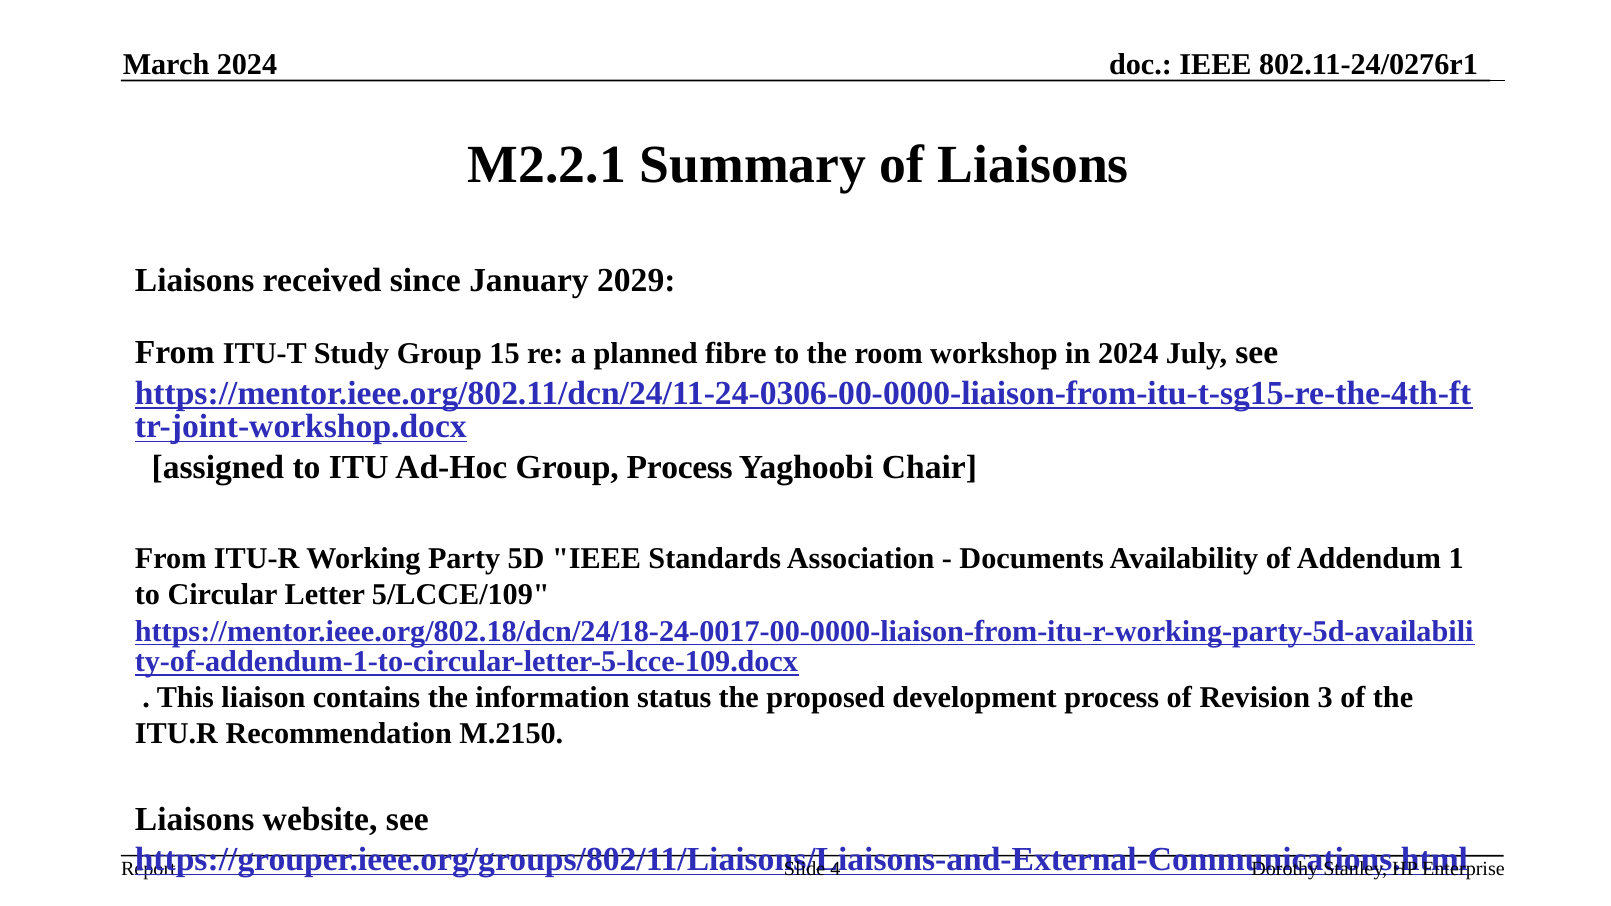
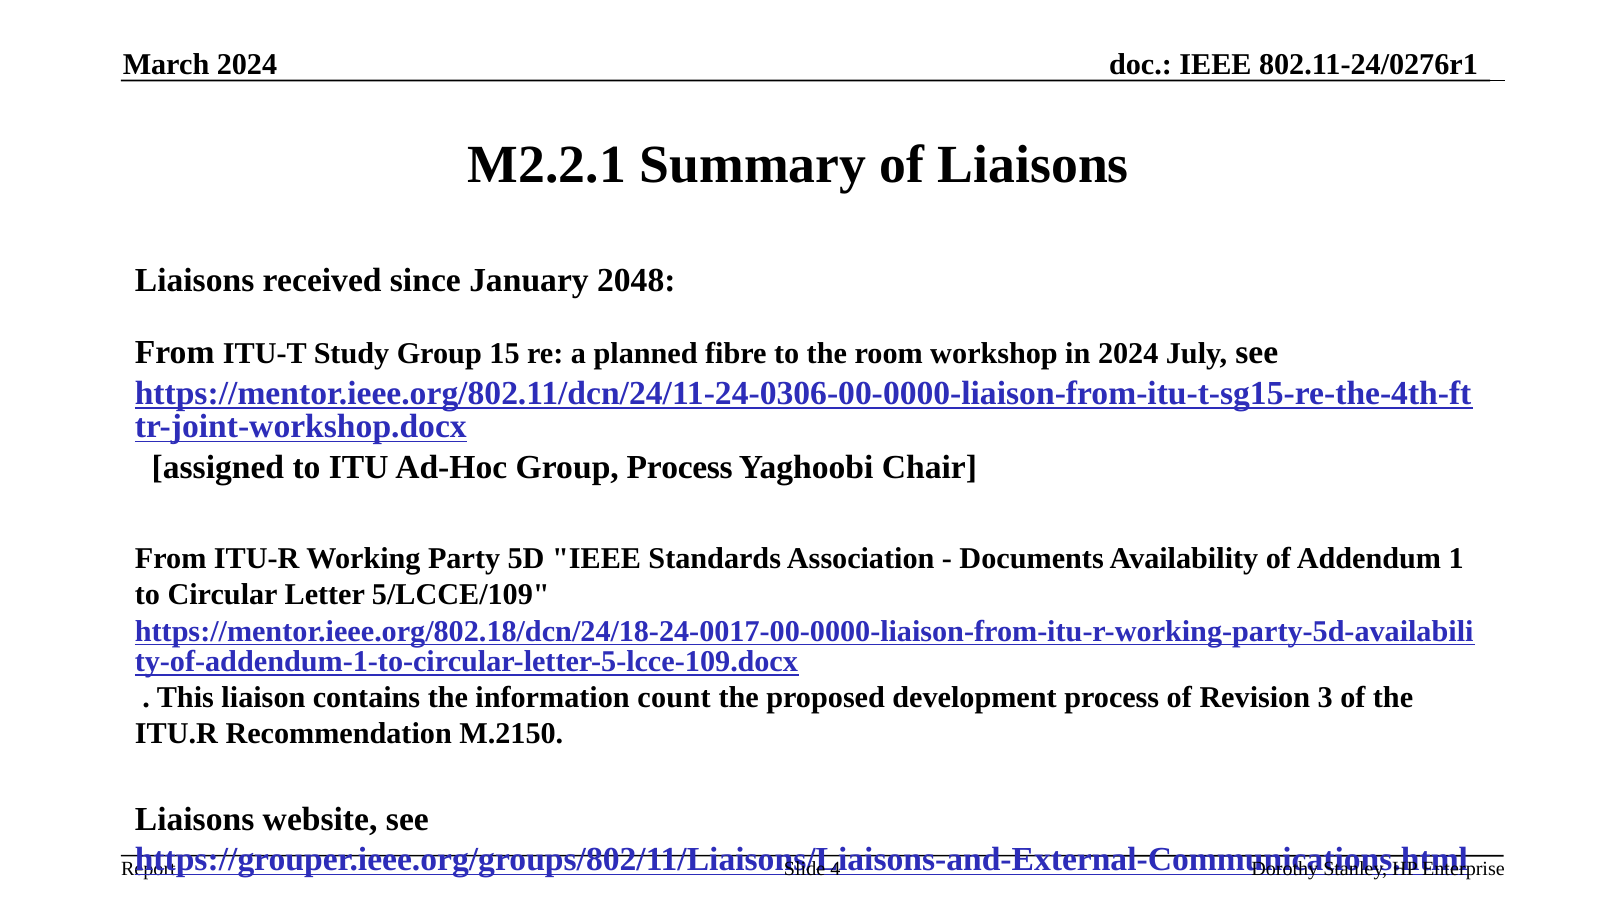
2029: 2029 -> 2048
status: status -> count
